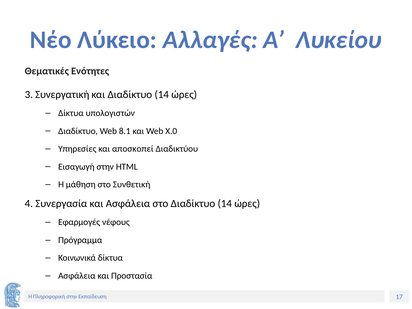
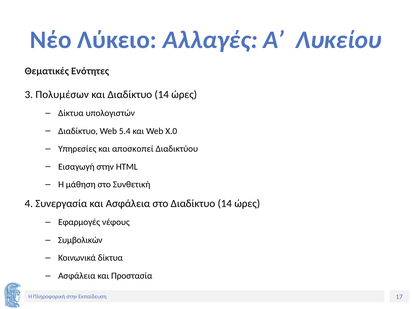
Συνεργατική: Συνεργατική -> Πολυμέσων
8.1: 8.1 -> 5.4
Πρόγραμμα: Πρόγραμμα -> Συμβολικών
